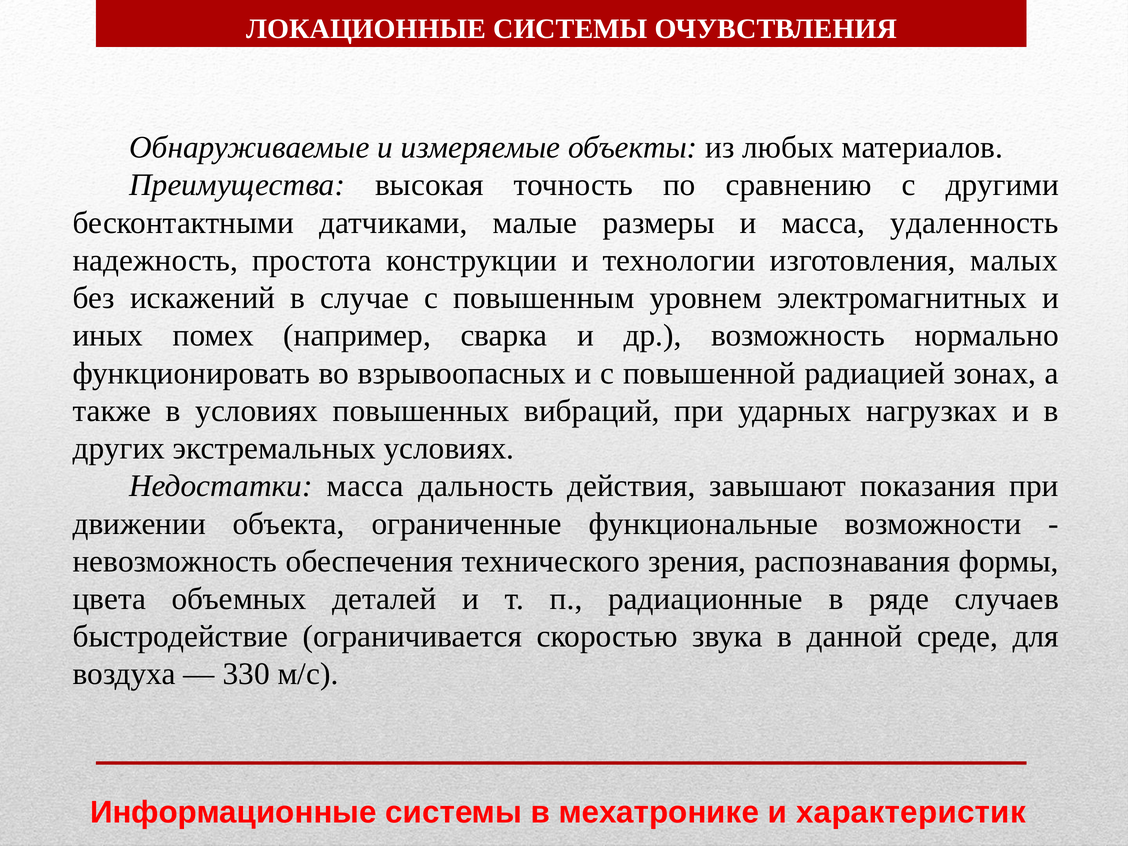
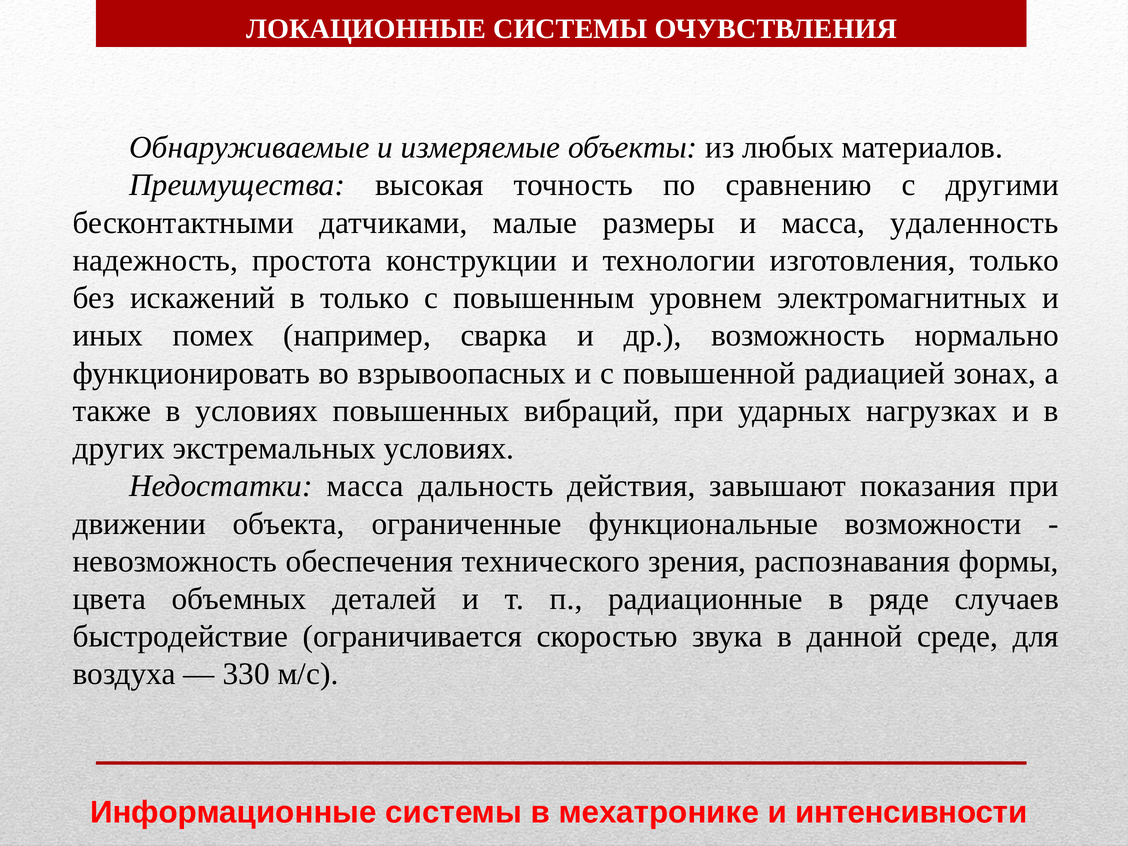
изготовления малых: малых -> только
в случае: случае -> только
характеристик: характеристик -> интенсивности
